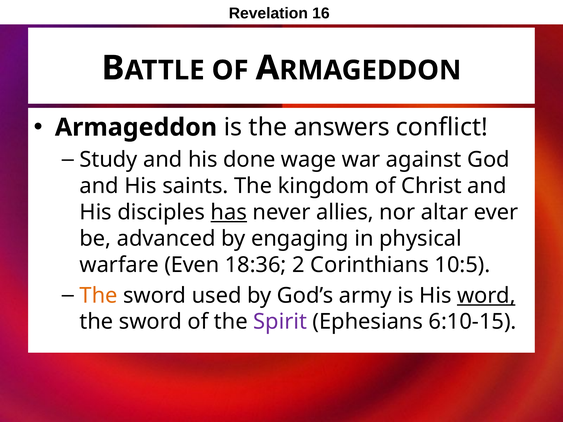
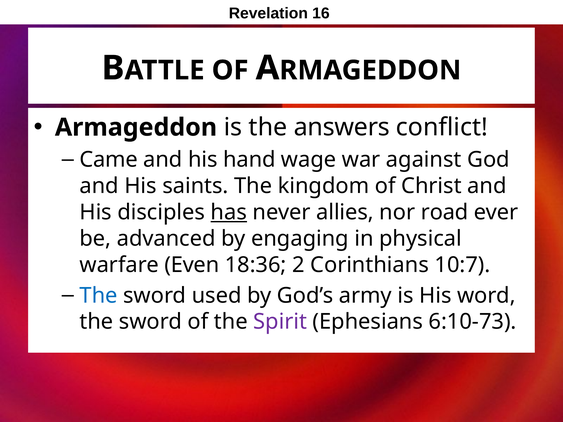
Study: Study -> Came
done: done -> hand
altar: altar -> road
10:5: 10:5 -> 10:7
The at (99, 296) colour: orange -> blue
word underline: present -> none
6:10-15: 6:10-15 -> 6:10-73
